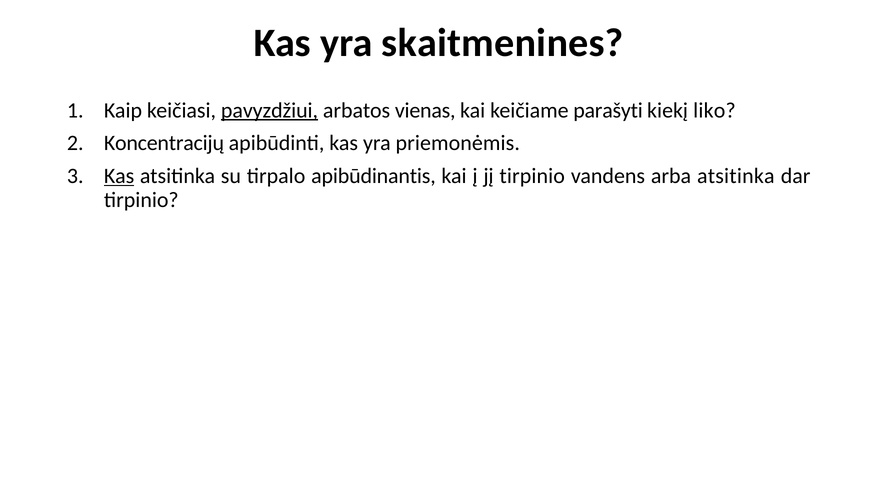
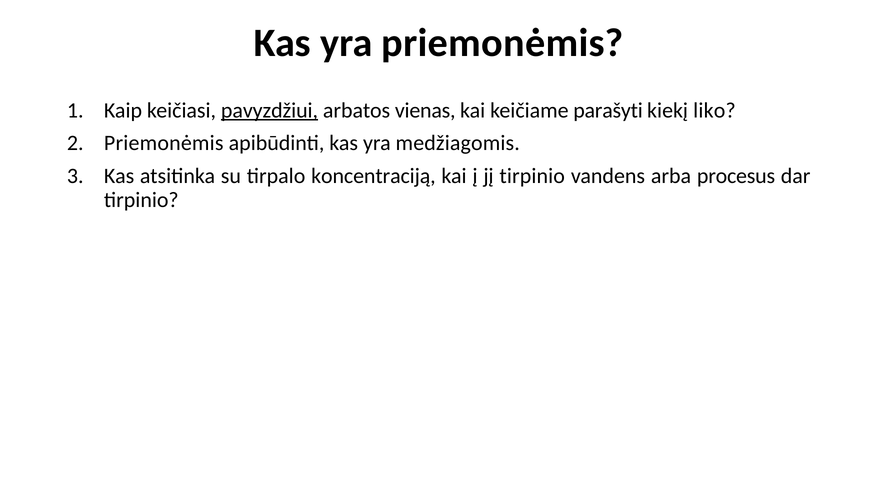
yra skaitmenines: skaitmenines -> priemonėmis
Koncentracijų at (164, 143): Koncentracijų -> Priemonėmis
priemonėmis: priemonėmis -> medžiagomis
Kas at (119, 176) underline: present -> none
apibūdinantis: apibūdinantis -> koncentraciją
arba atsitinka: atsitinka -> procesus
